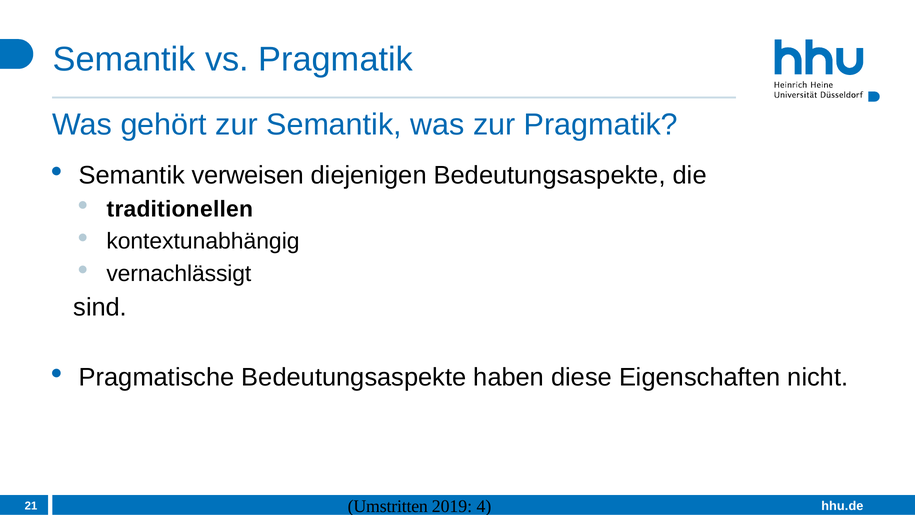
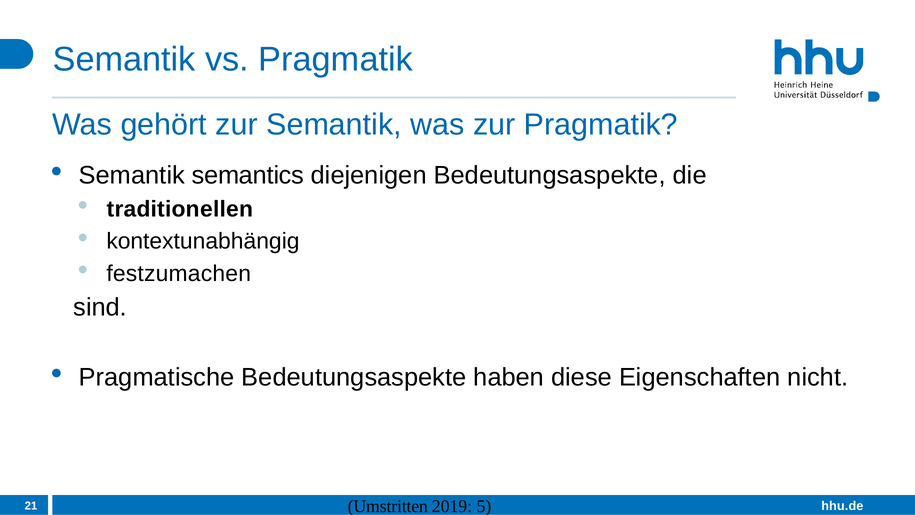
verweisen: verweisen -> semantics
vernachlässigt: vernachlässigt -> festzumachen
4: 4 -> 5
